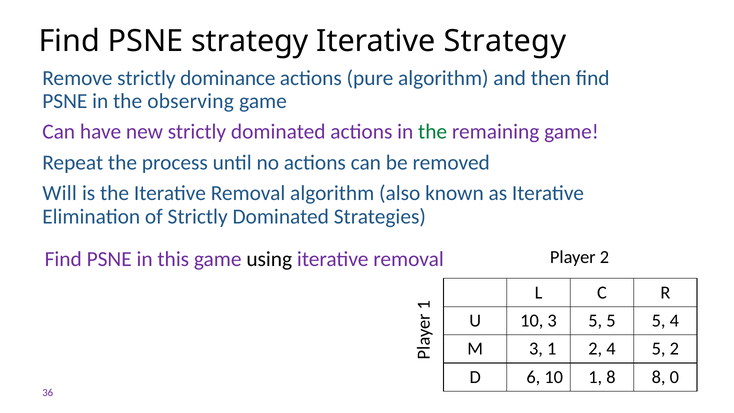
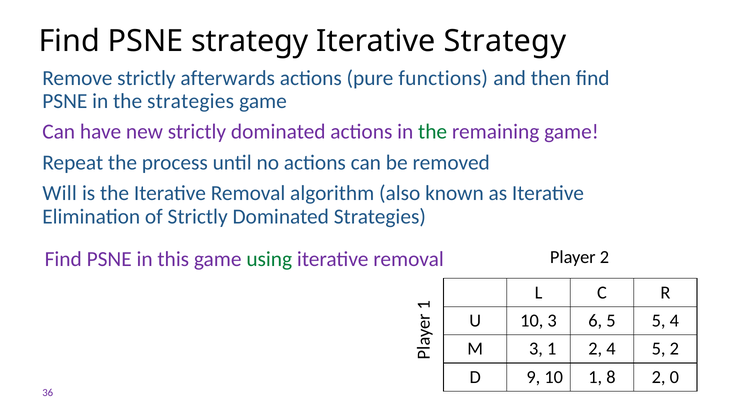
dominance: dominance -> afterwards
pure algorithm: algorithm -> functions
the observing: observing -> strategies
using colour: black -> green
3 5: 5 -> 6
6: 6 -> 9
8 8: 8 -> 2
